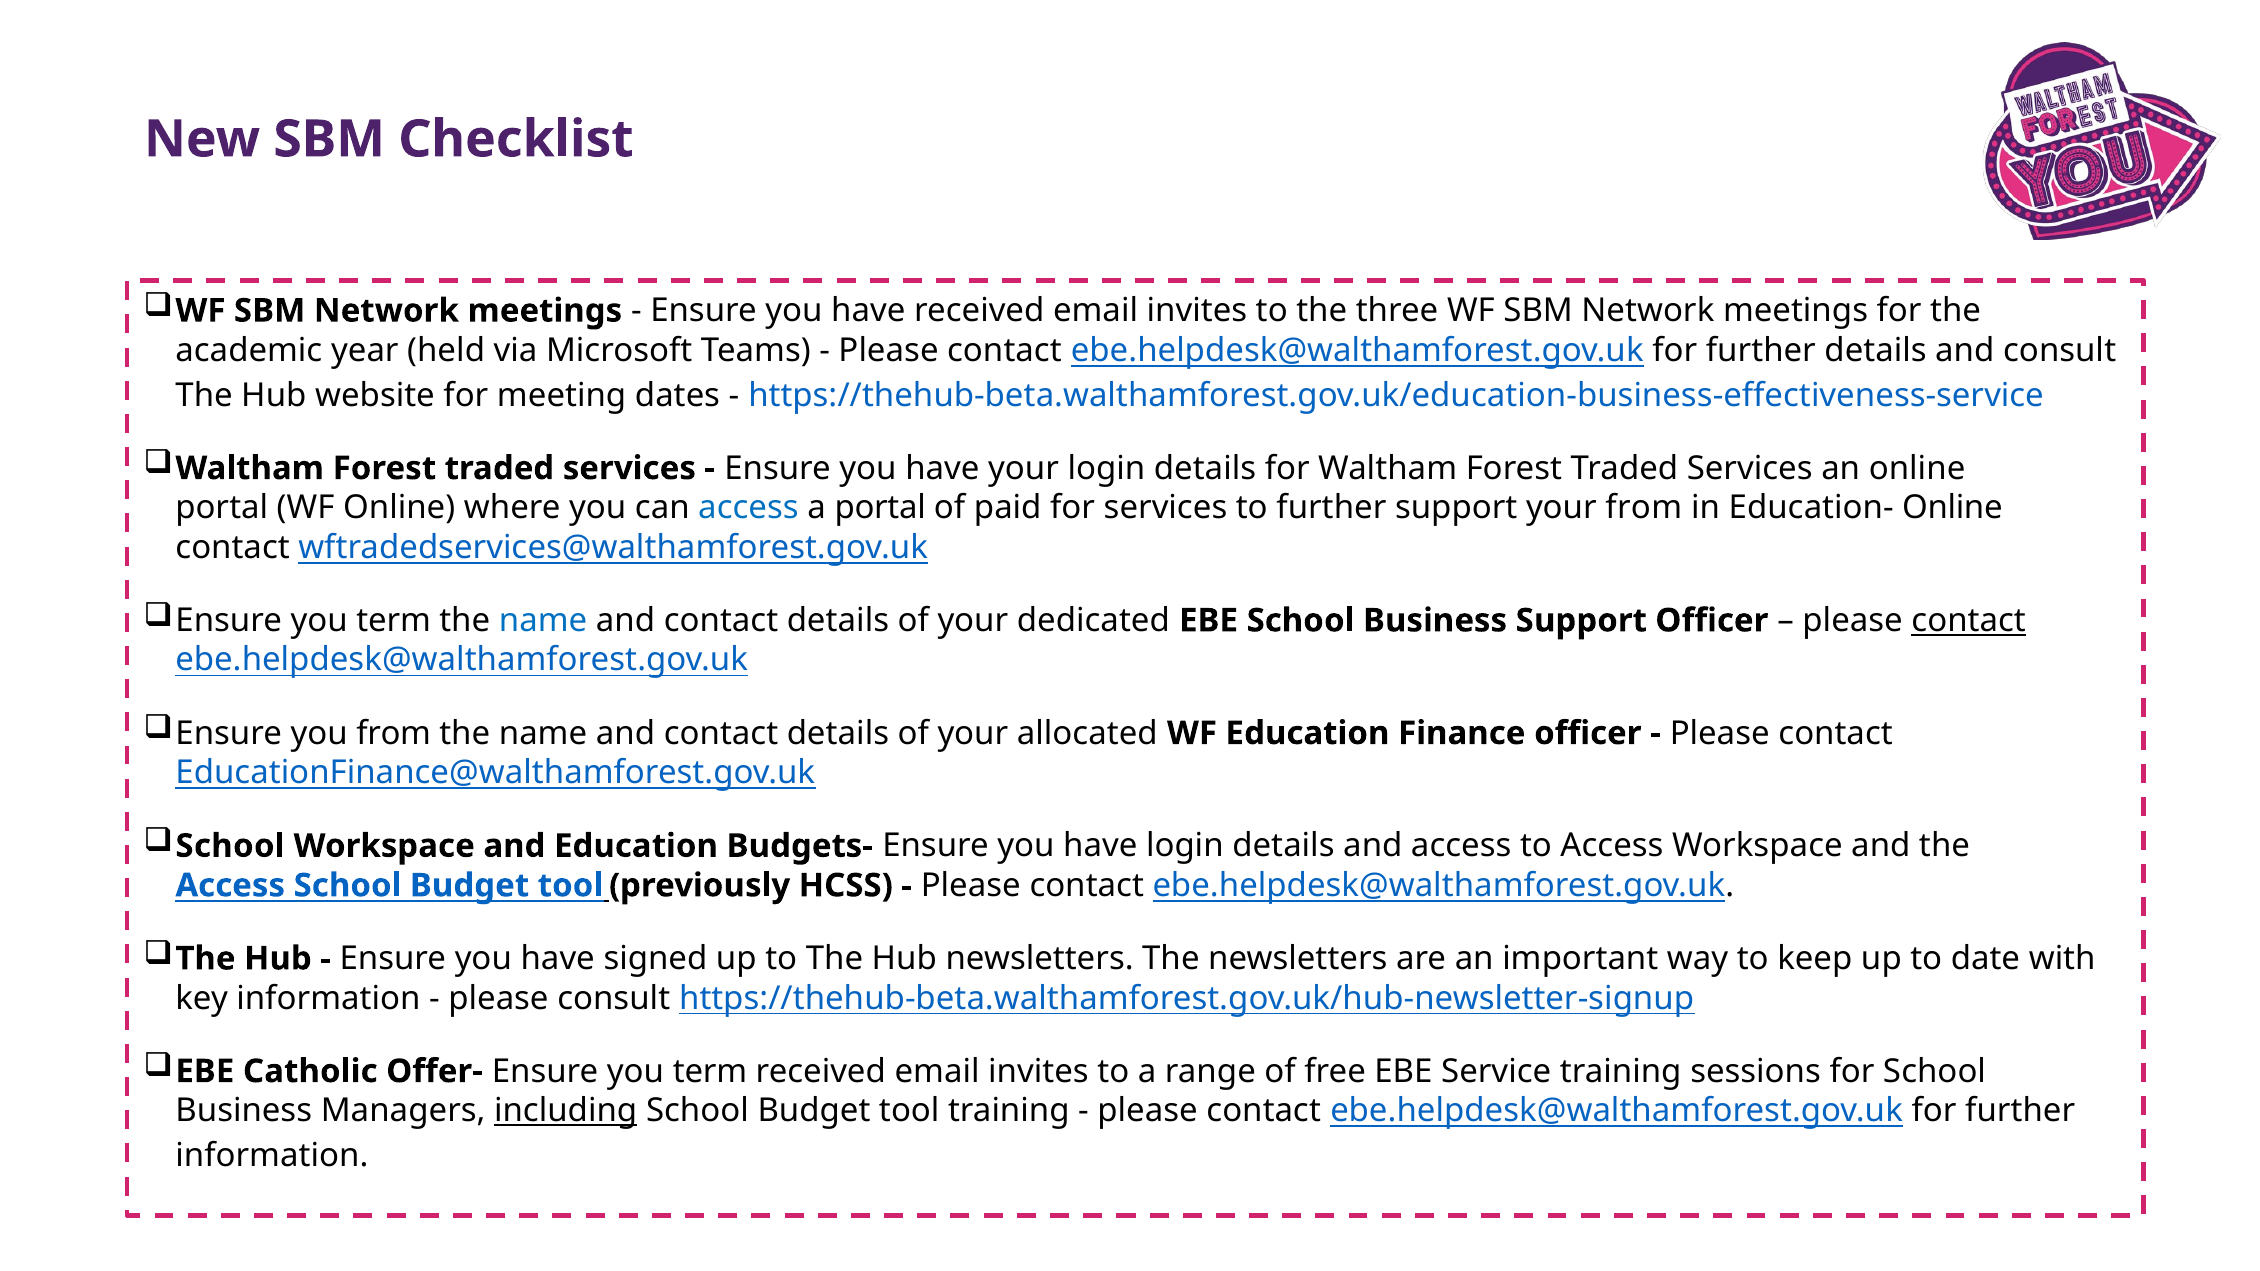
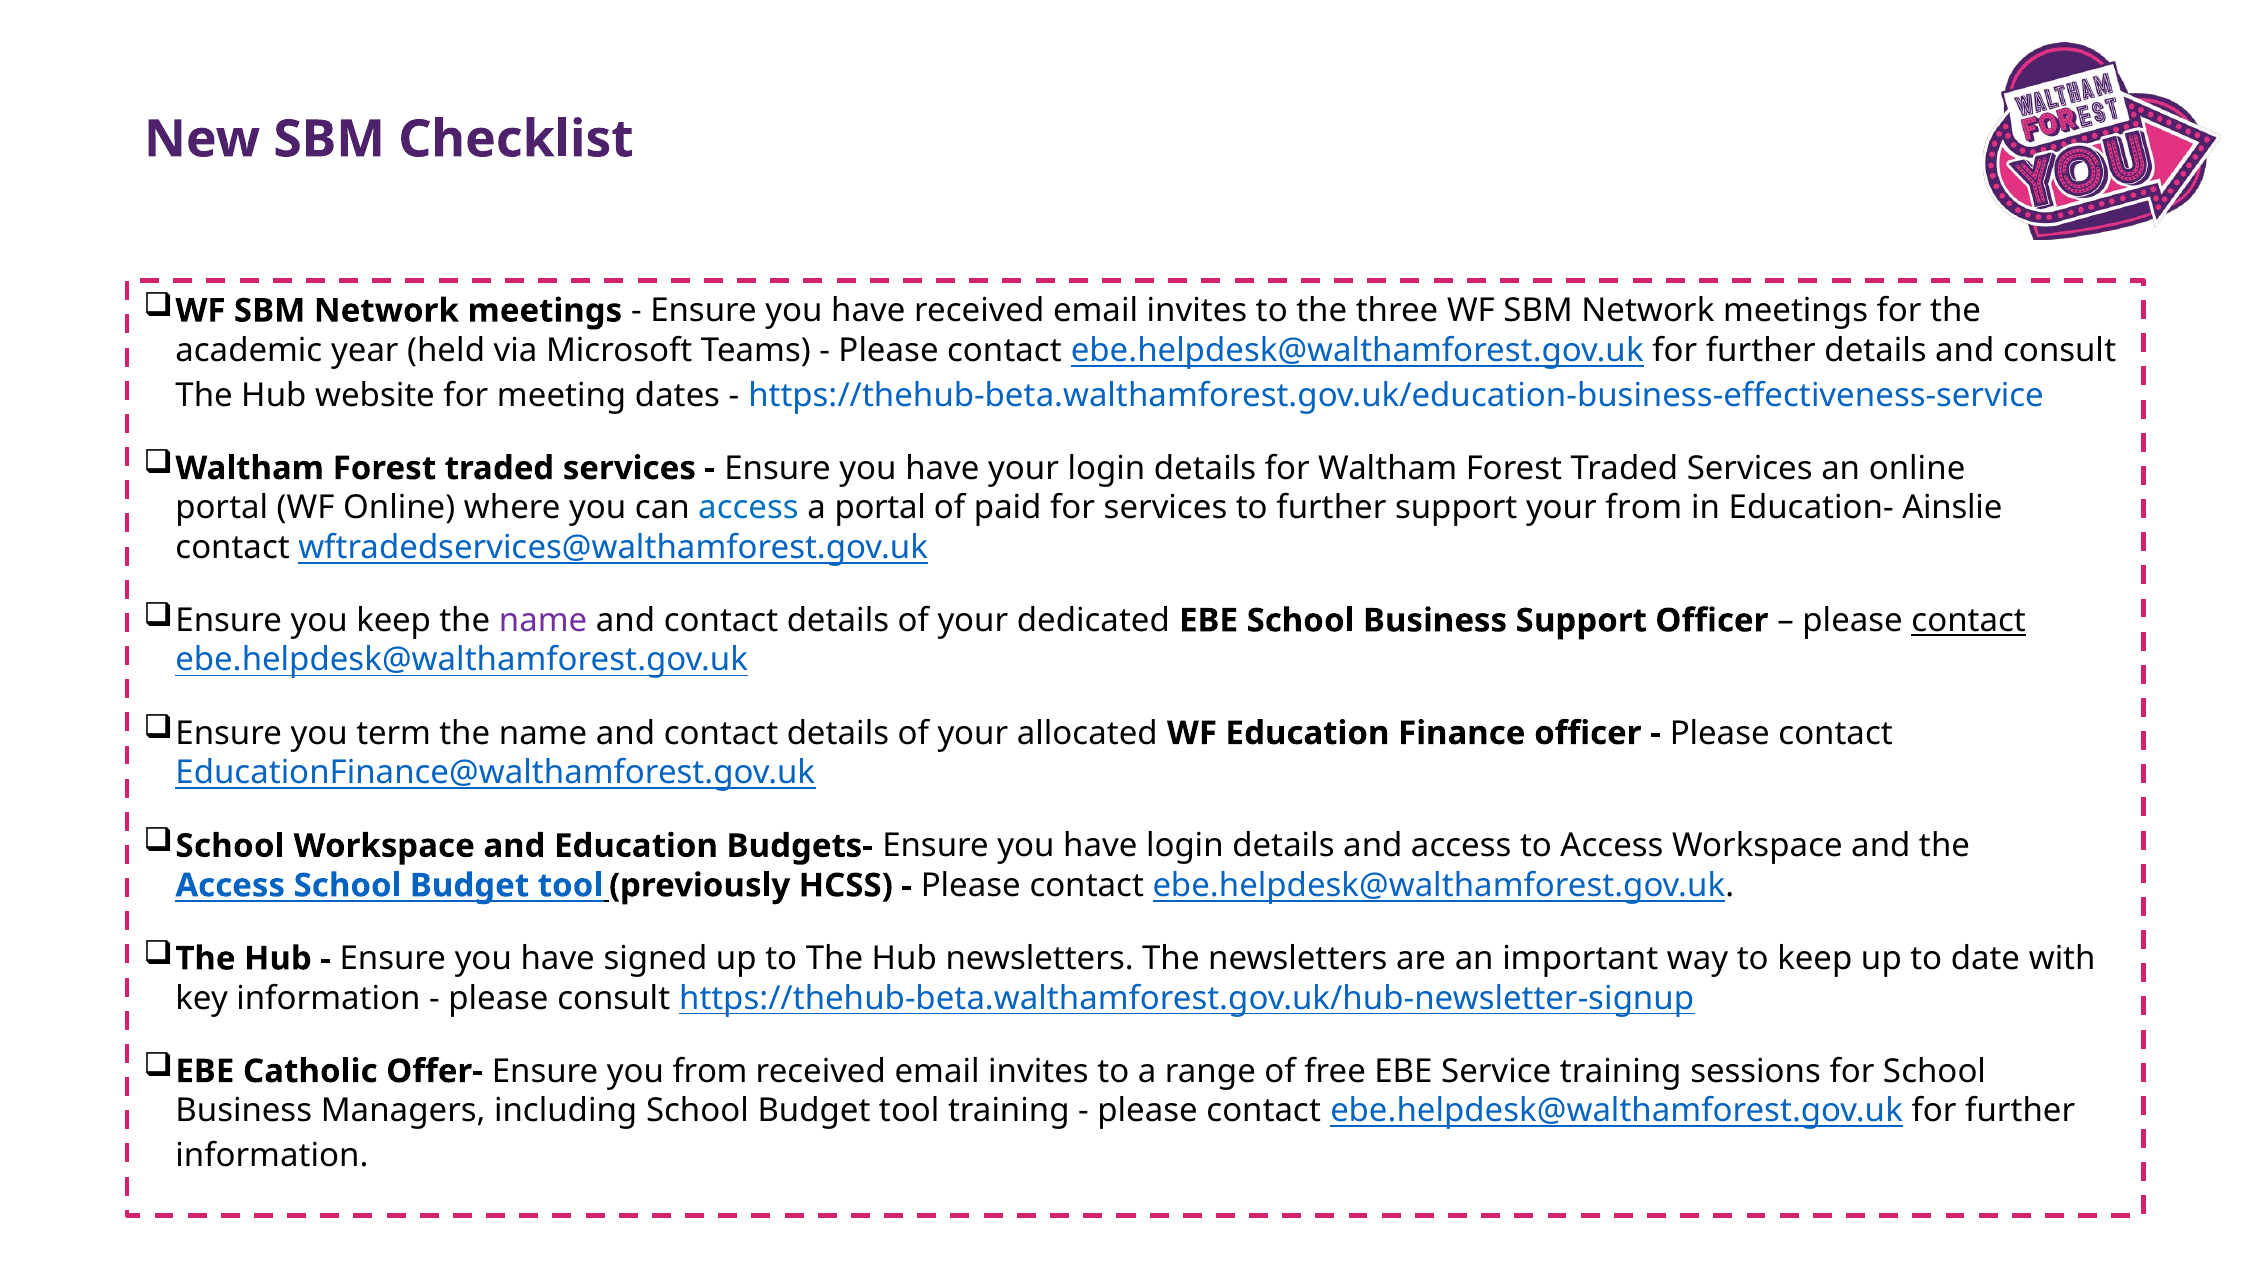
Education- Online: Online -> Ainslie
term at (394, 621): term -> keep
name at (543, 621) colour: blue -> purple
you from: from -> term
Offer- Ensure you term: term -> from
including underline: present -> none
